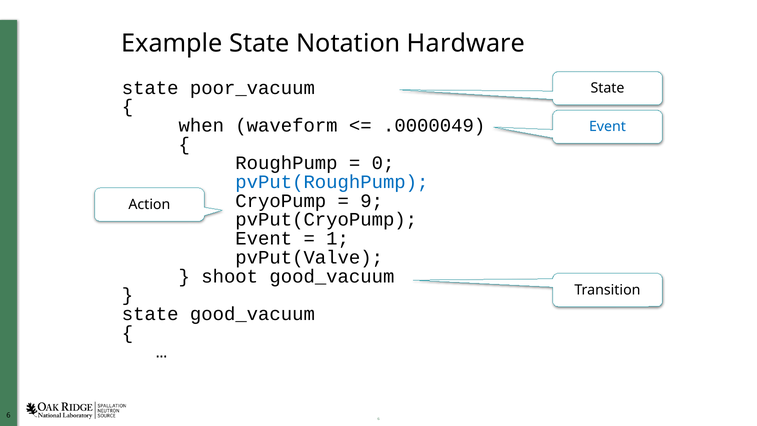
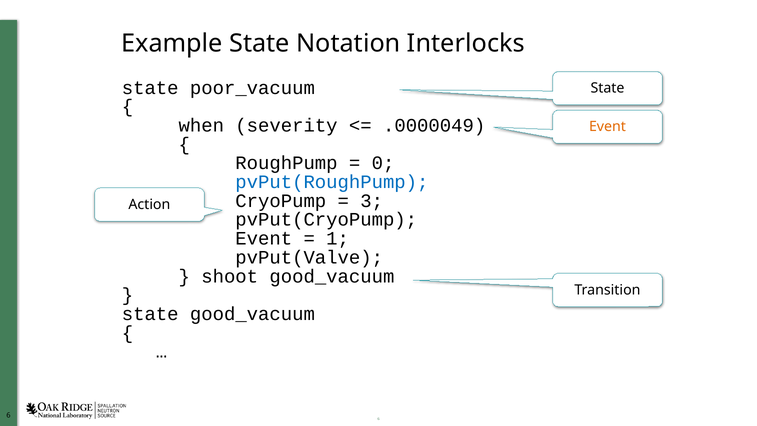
Hardware: Hardware -> Interlocks
waveform: waveform -> severity
Event at (607, 127) colour: blue -> orange
9: 9 -> 3
